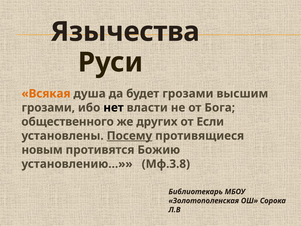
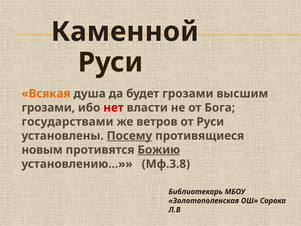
Язычества: Язычества -> Каменной
нет colour: black -> red
общественного: общественного -> государствами
других: других -> ветров
от Если: Если -> Руси
Божию underline: none -> present
